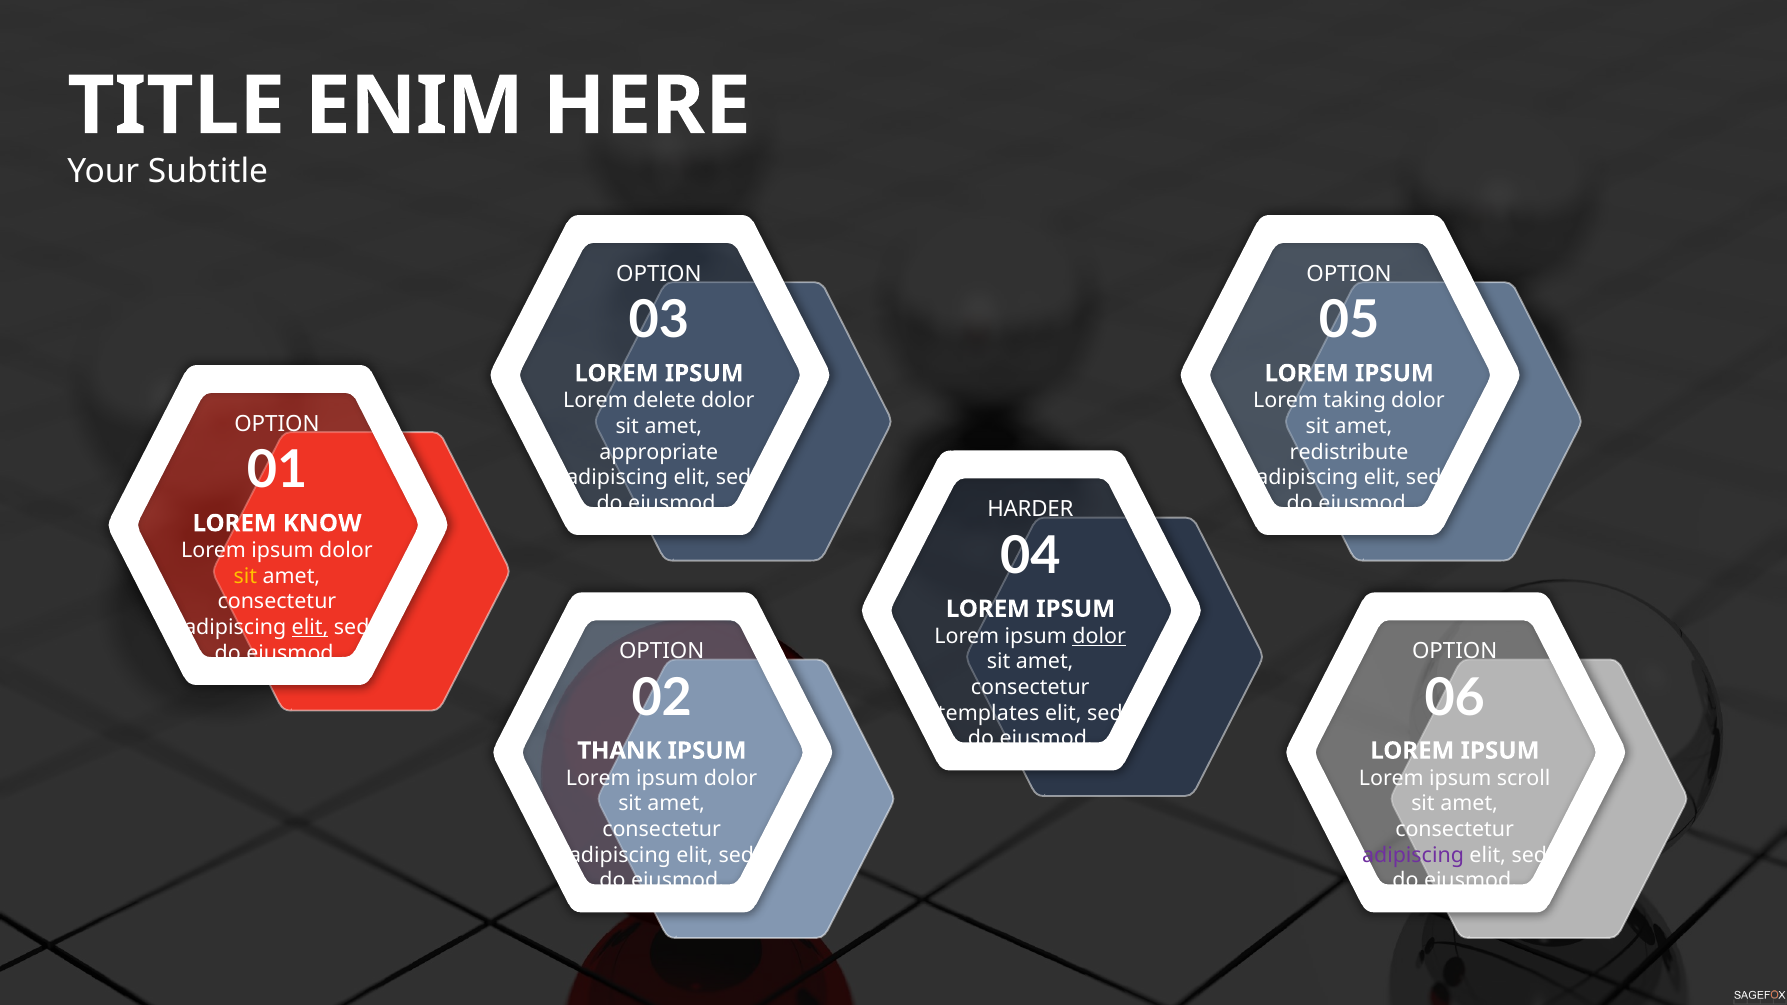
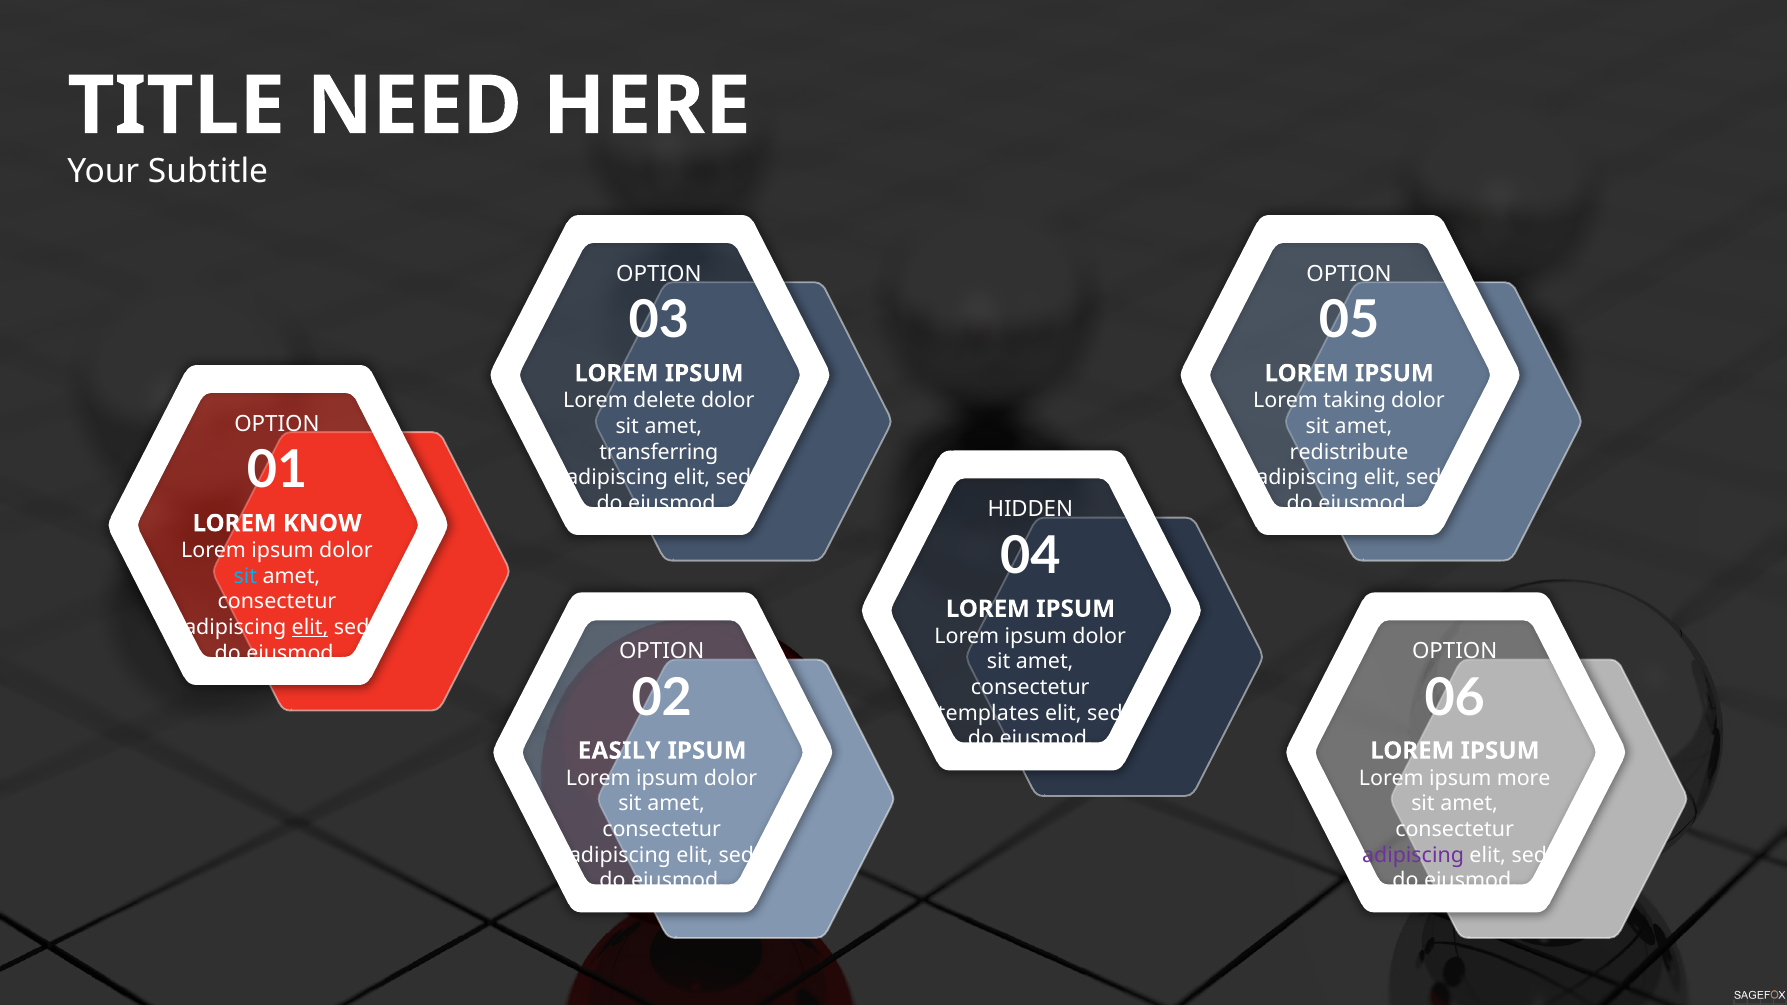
ENIM: ENIM -> NEED
appropriate: appropriate -> transferring
HARDER: HARDER -> HIDDEN
sit at (245, 576) colour: yellow -> light blue
dolor at (1099, 636) underline: present -> none
THANK: THANK -> EASILY
scroll: scroll -> more
